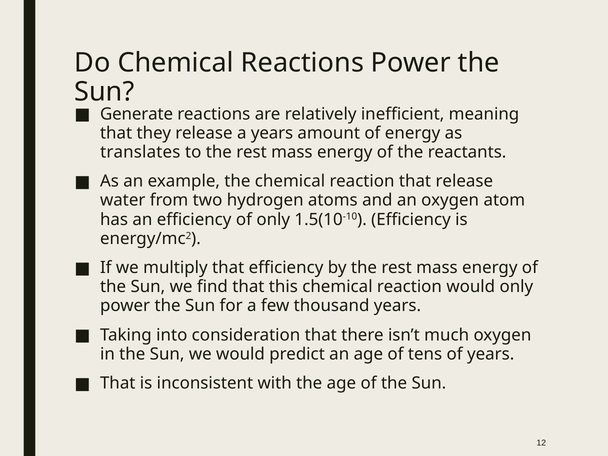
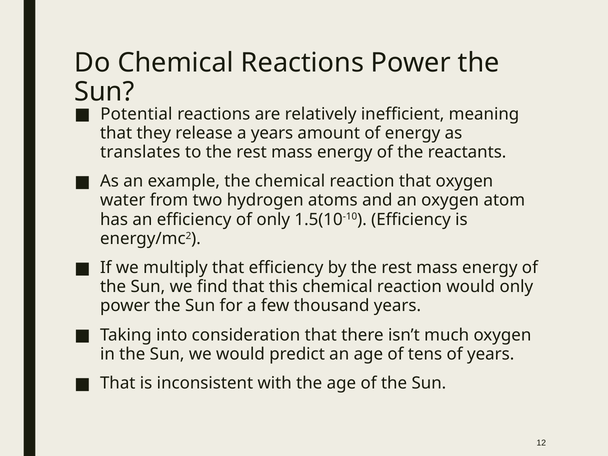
Generate: Generate -> Potential
that release: release -> oxygen
